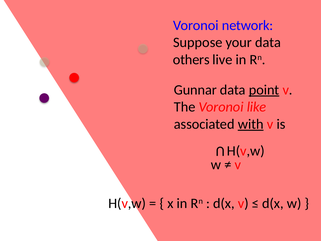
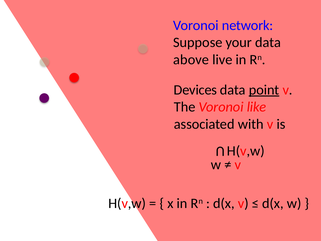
others: others -> above
Gunnar: Gunnar -> Devices
with underline: present -> none
